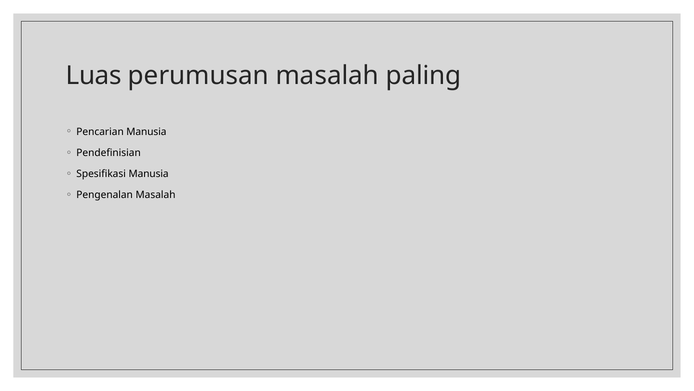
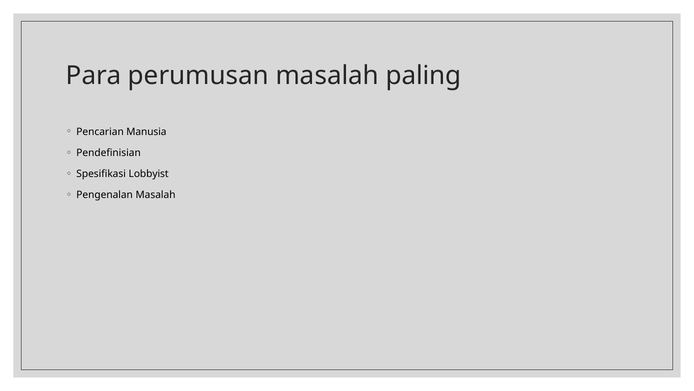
Luas: Luas -> Para
Spesifikasi Manusia: Manusia -> Lobbyist
